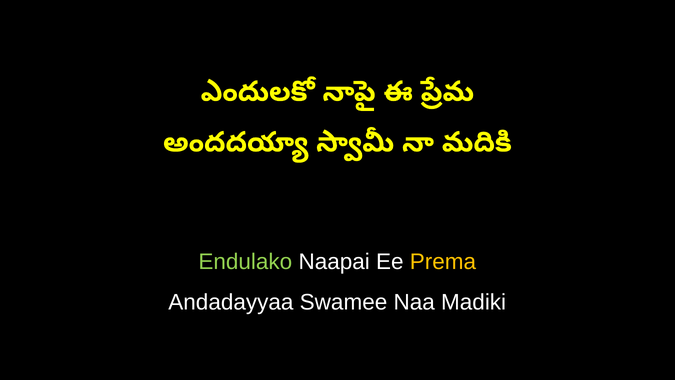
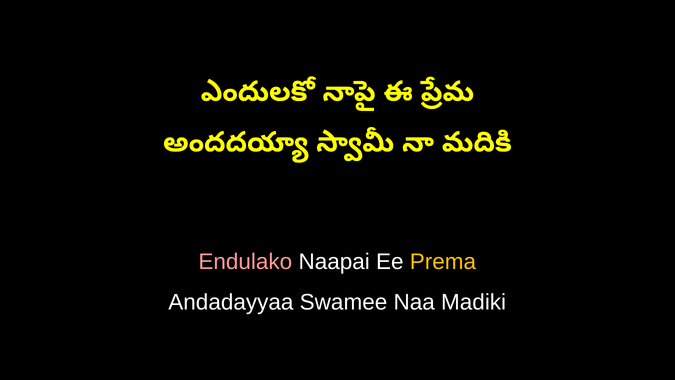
Endulako colour: light green -> pink
